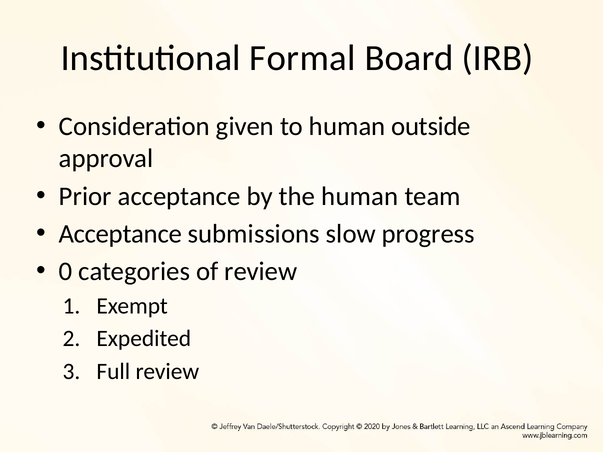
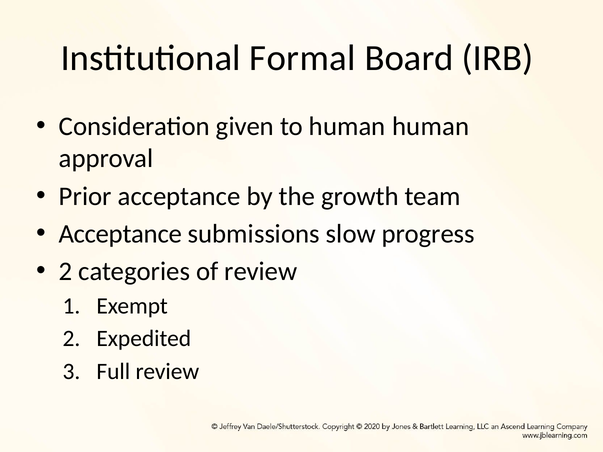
human outside: outside -> human
the human: human -> growth
0 at (66, 271): 0 -> 2
